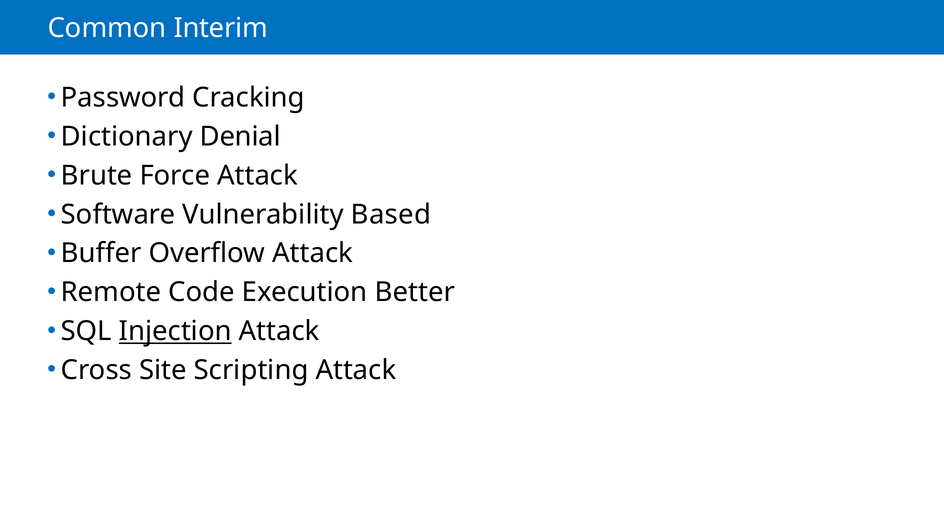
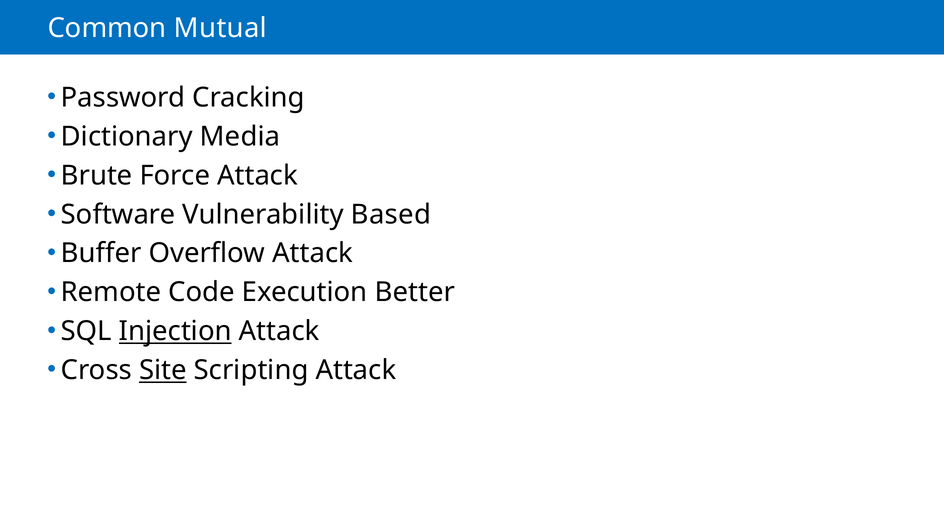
Interim: Interim -> Mutual
Denial: Denial -> Media
Site underline: none -> present
